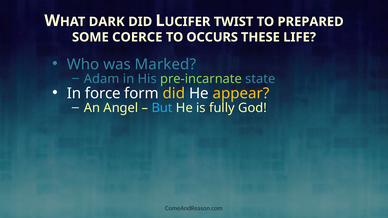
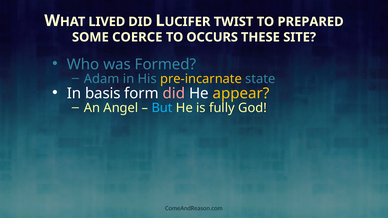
DARK: DARK -> LIVED
LIFE: LIFE -> SITE
Marked: Marked -> Formed
pre-incarnate colour: light green -> yellow
force: force -> basis
did at (174, 94) colour: yellow -> pink
